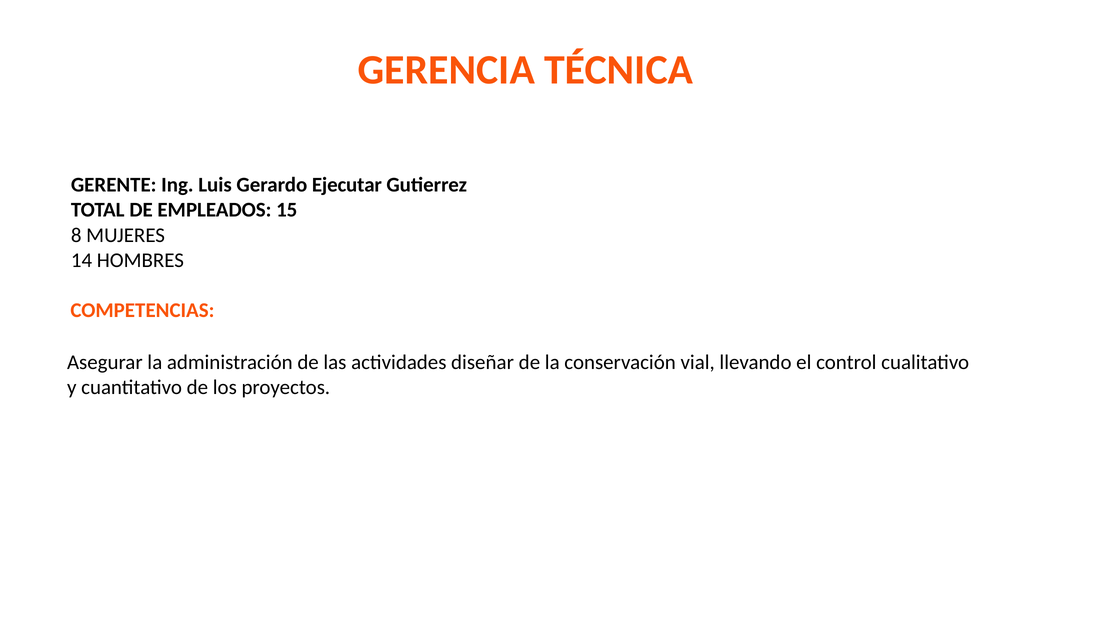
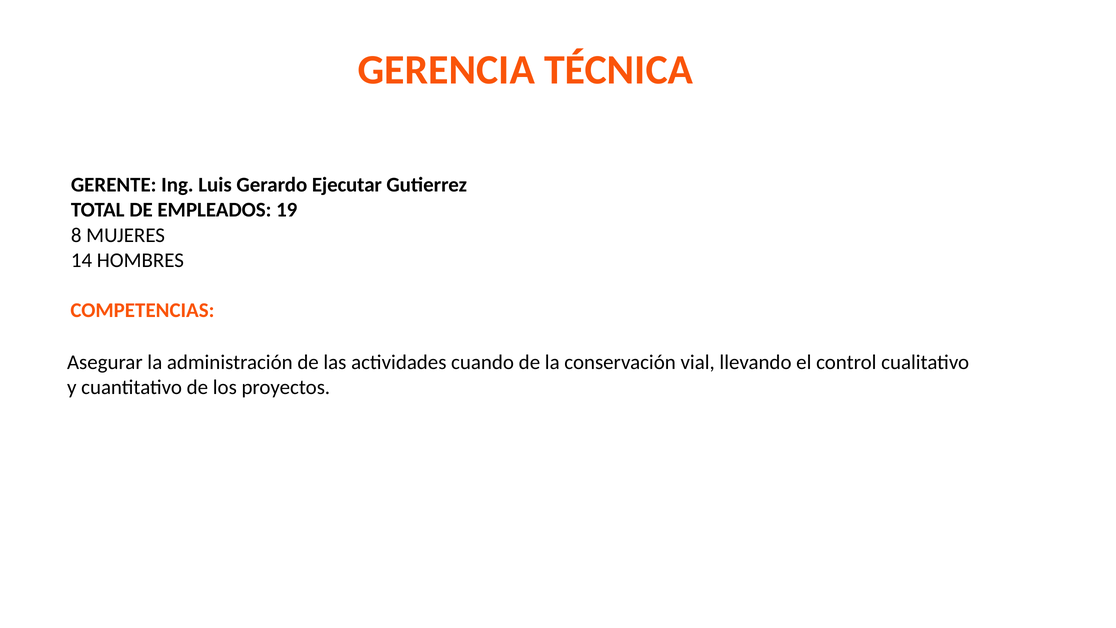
15: 15 -> 19
diseñar: diseñar -> cuando
